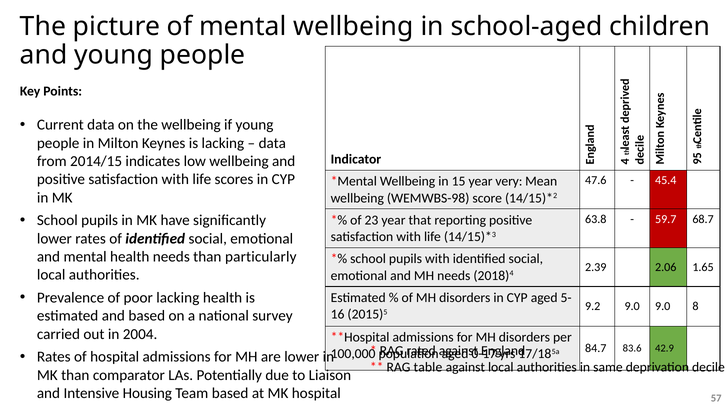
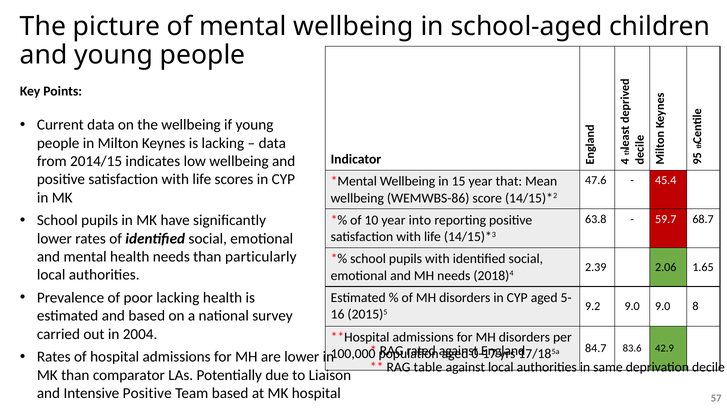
very: very -> that
WEMWBS-98: WEMWBS-98 -> WEMWBS-86
23: 23 -> 10
that: that -> into
Intensive Housing: Housing -> Positive
